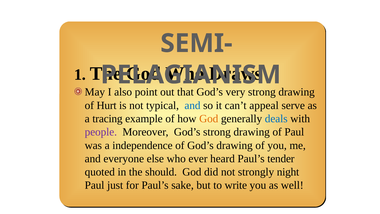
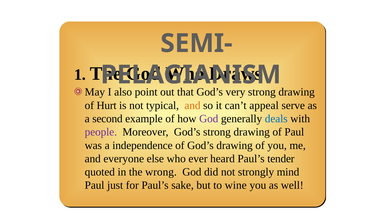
and at (192, 105) colour: blue -> orange
tracing: tracing -> second
God at (209, 119) colour: orange -> purple
should: should -> wrong
night: night -> mind
write: write -> wine
